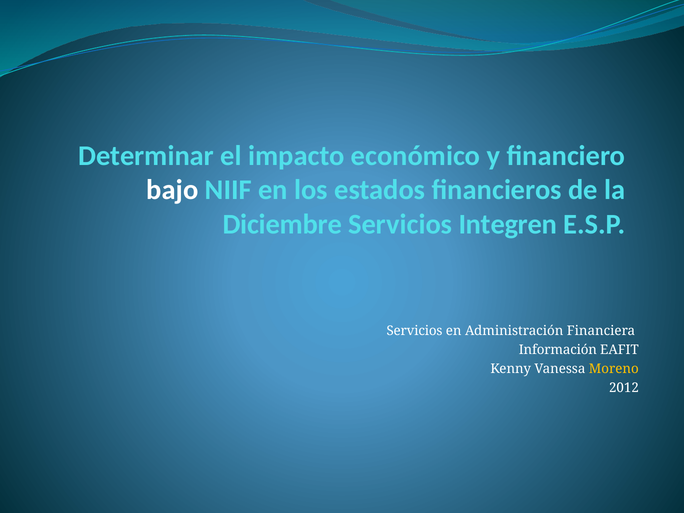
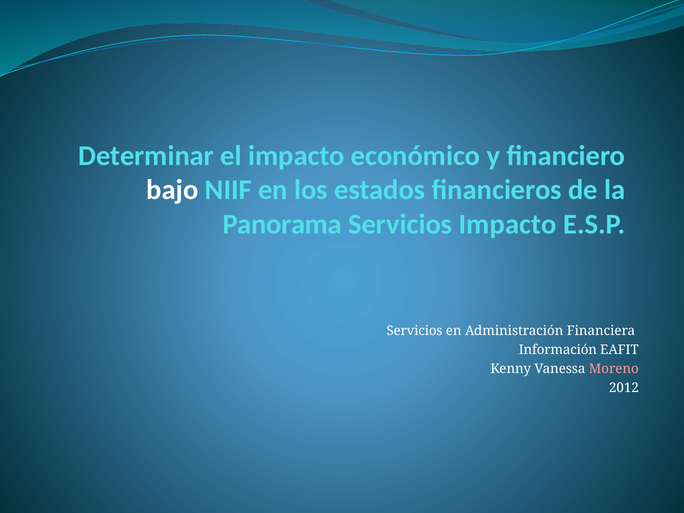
Diciembre: Diciembre -> Panorama
Servicios Integren: Integren -> Impacto
Moreno colour: yellow -> pink
